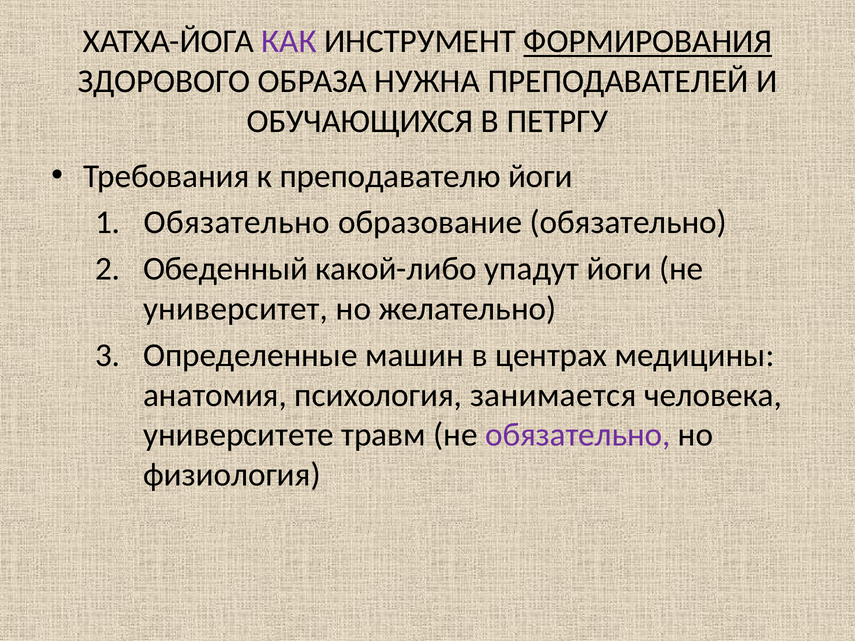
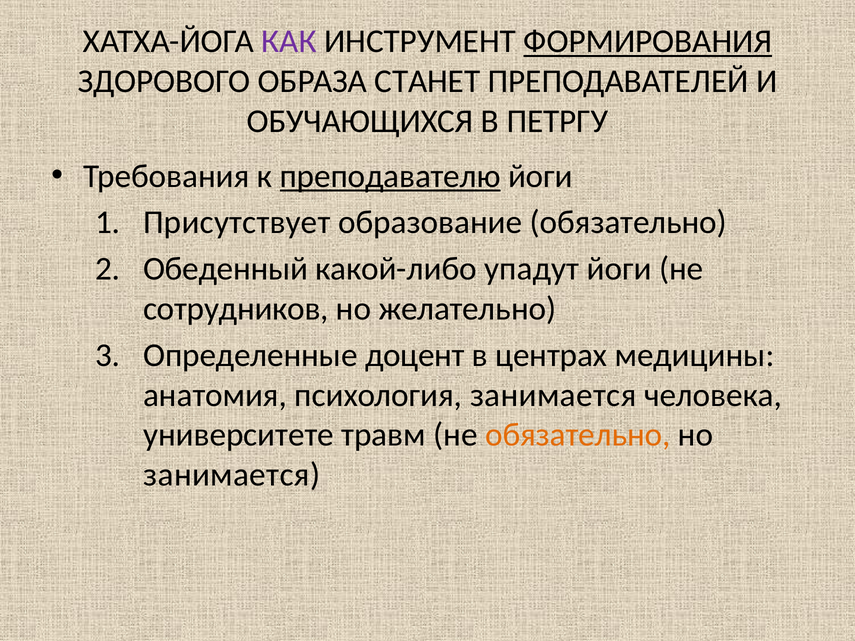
НУЖНА: НУЖНА -> СТАНЕТ
преподавателю underline: none -> present
Обязательно at (237, 223): Обязательно -> Присутствует
университет: университет -> сотрудников
машин: машин -> доцент
обязательно at (578, 435) colour: purple -> orange
физиология at (232, 475): физиология -> занимается
